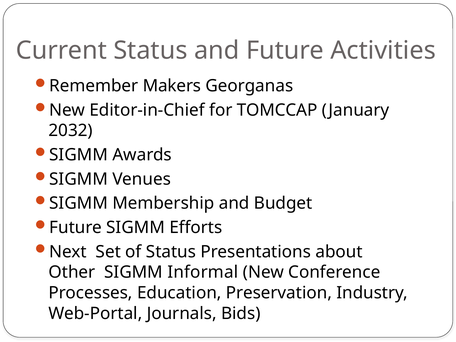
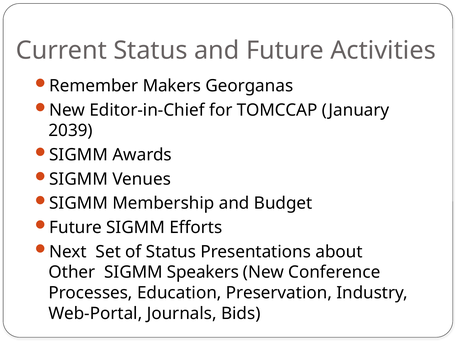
2032: 2032 -> 2039
Informal: Informal -> Speakers
